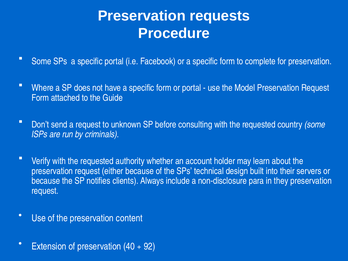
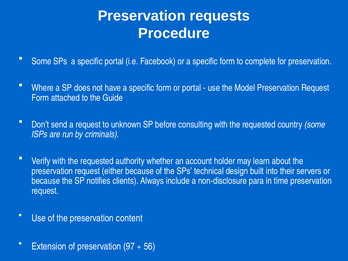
they: they -> time
40: 40 -> 97
92: 92 -> 56
